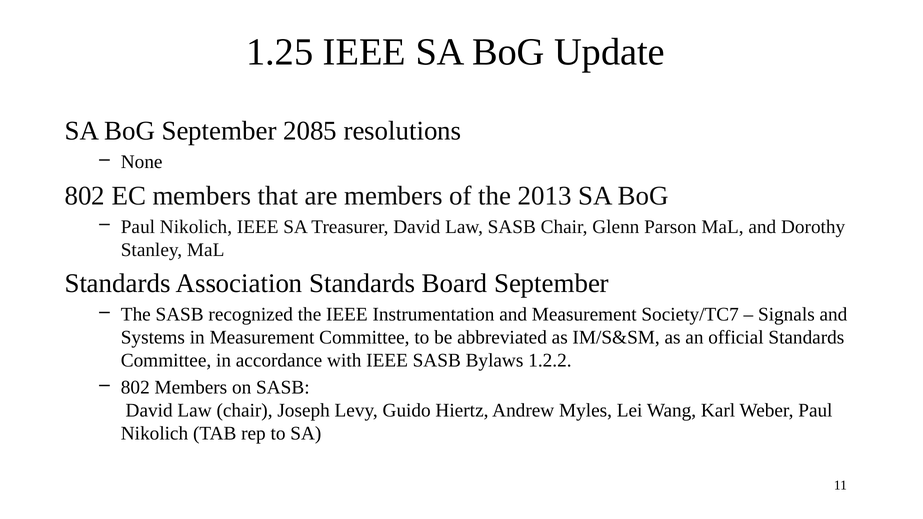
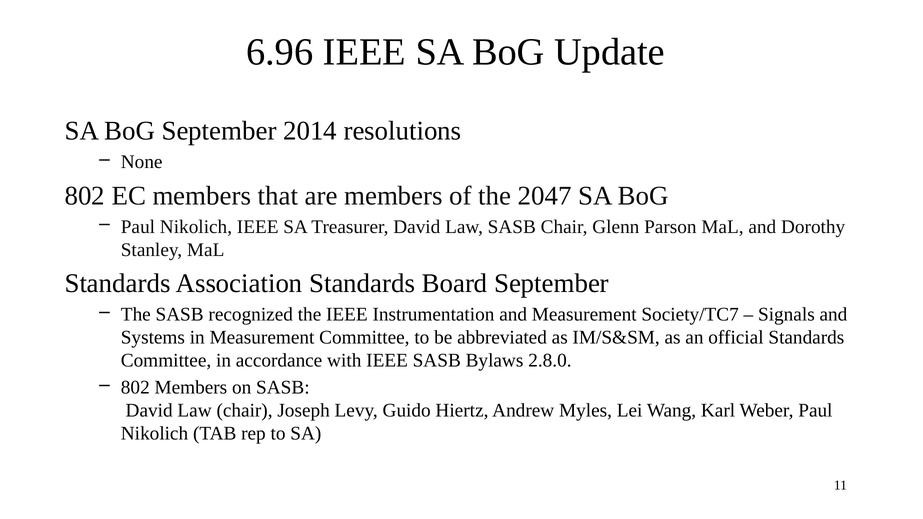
1.25: 1.25 -> 6.96
2085: 2085 -> 2014
2013: 2013 -> 2047
1.2.2: 1.2.2 -> 2.8.0
